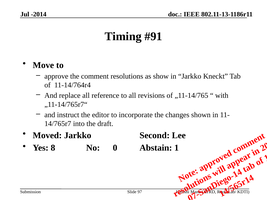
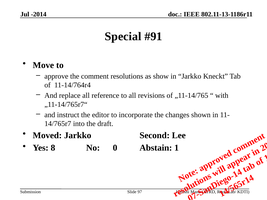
Timing: Timing -> Special
